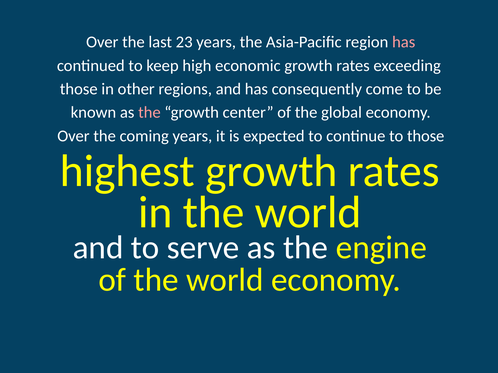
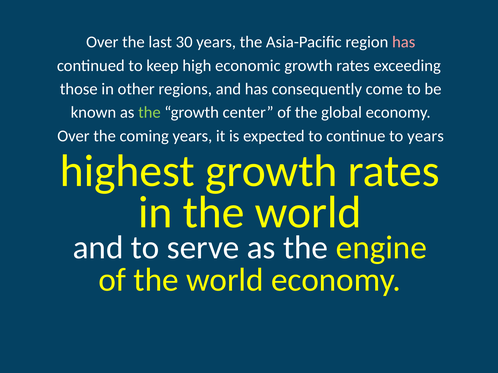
23: 23 -> 30
the at (149, 113) colour: pink -> light green
to those: those -> years
